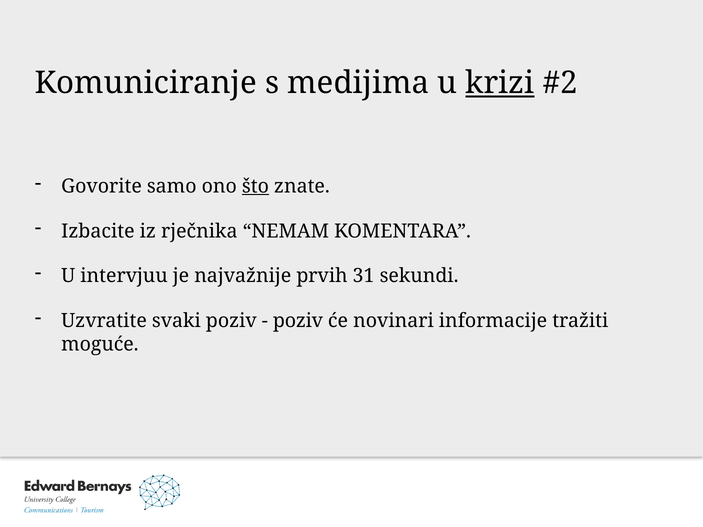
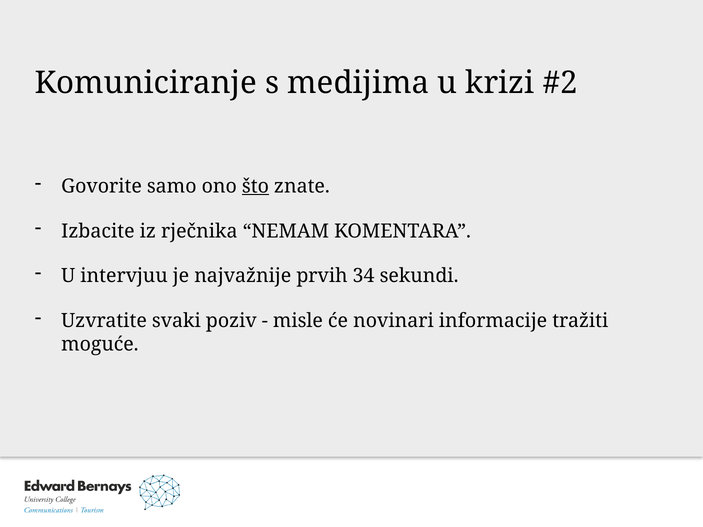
krizi underline: present -> none
31: 31 -> 34
poziv at (298, 321): poziv -> misle
